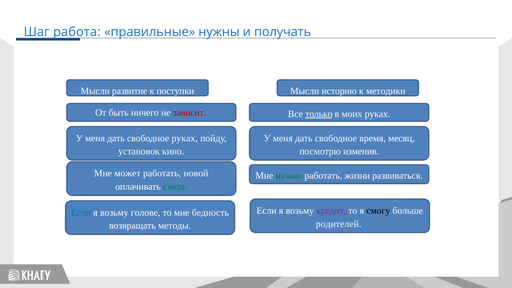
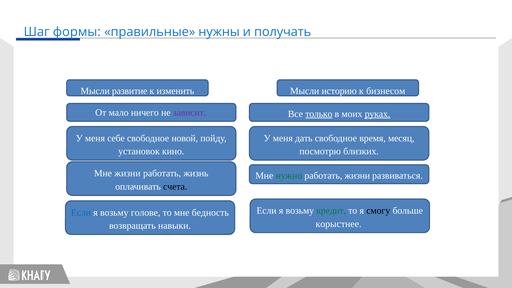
работа: работа -> формы
поступки: поступки -> изменить
методики: методики -> бизнесом
быть: быть -> мало
зависит colour: red -> purple
руках at (378, 114) underline: none -> present
дать at (116, 138): дать -> себе
свободное руках: руках -> новой
изменив: изменив -> близких
Мне может: может -> жизни
новой: новой -> жизнь
счета colour: green -> black
кредит colour: purple -> green
родителей: родителей -> корыстнее
методы: методы -> навыки
